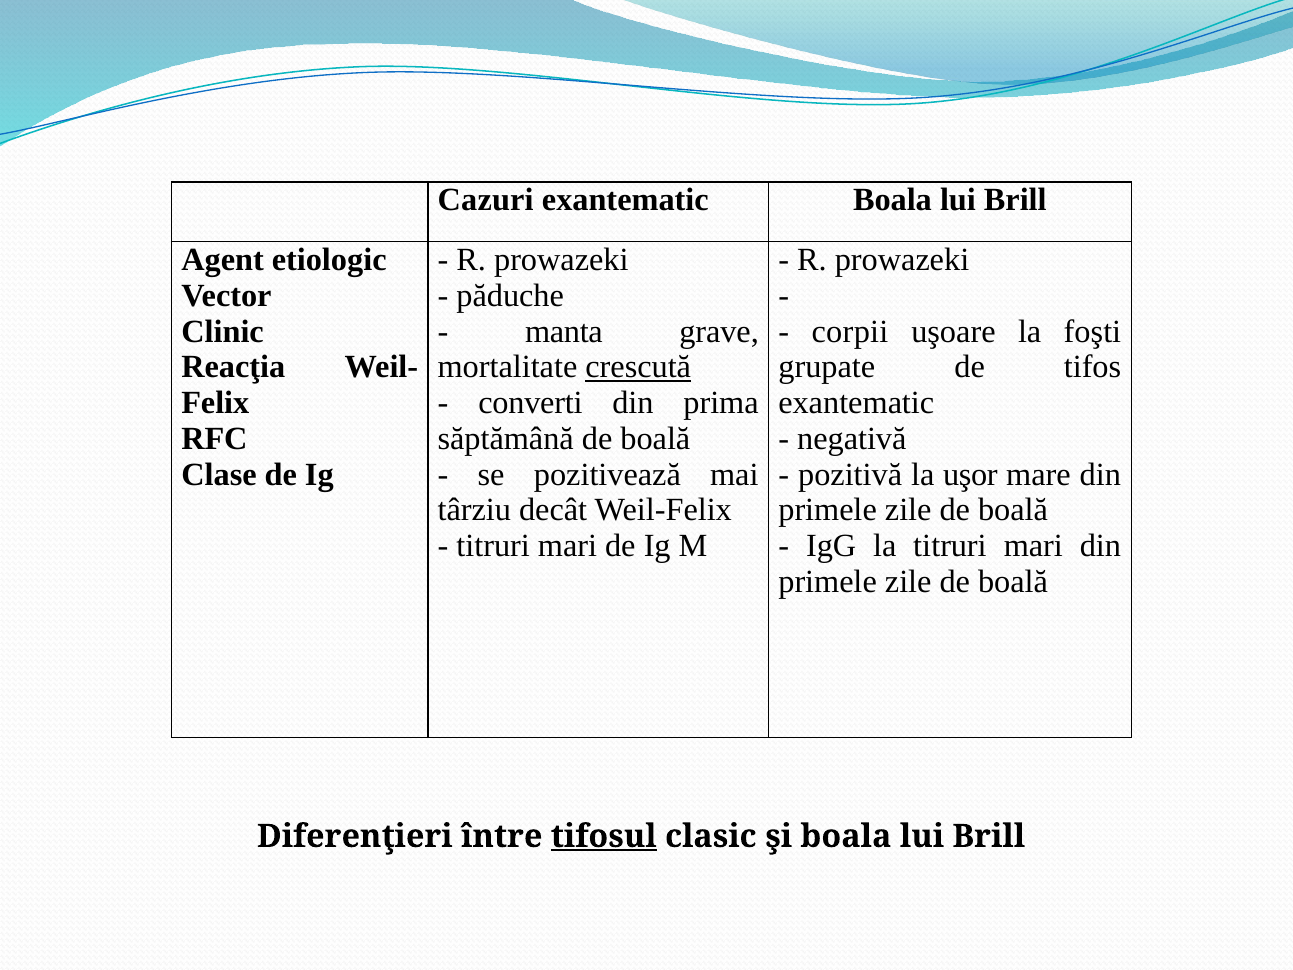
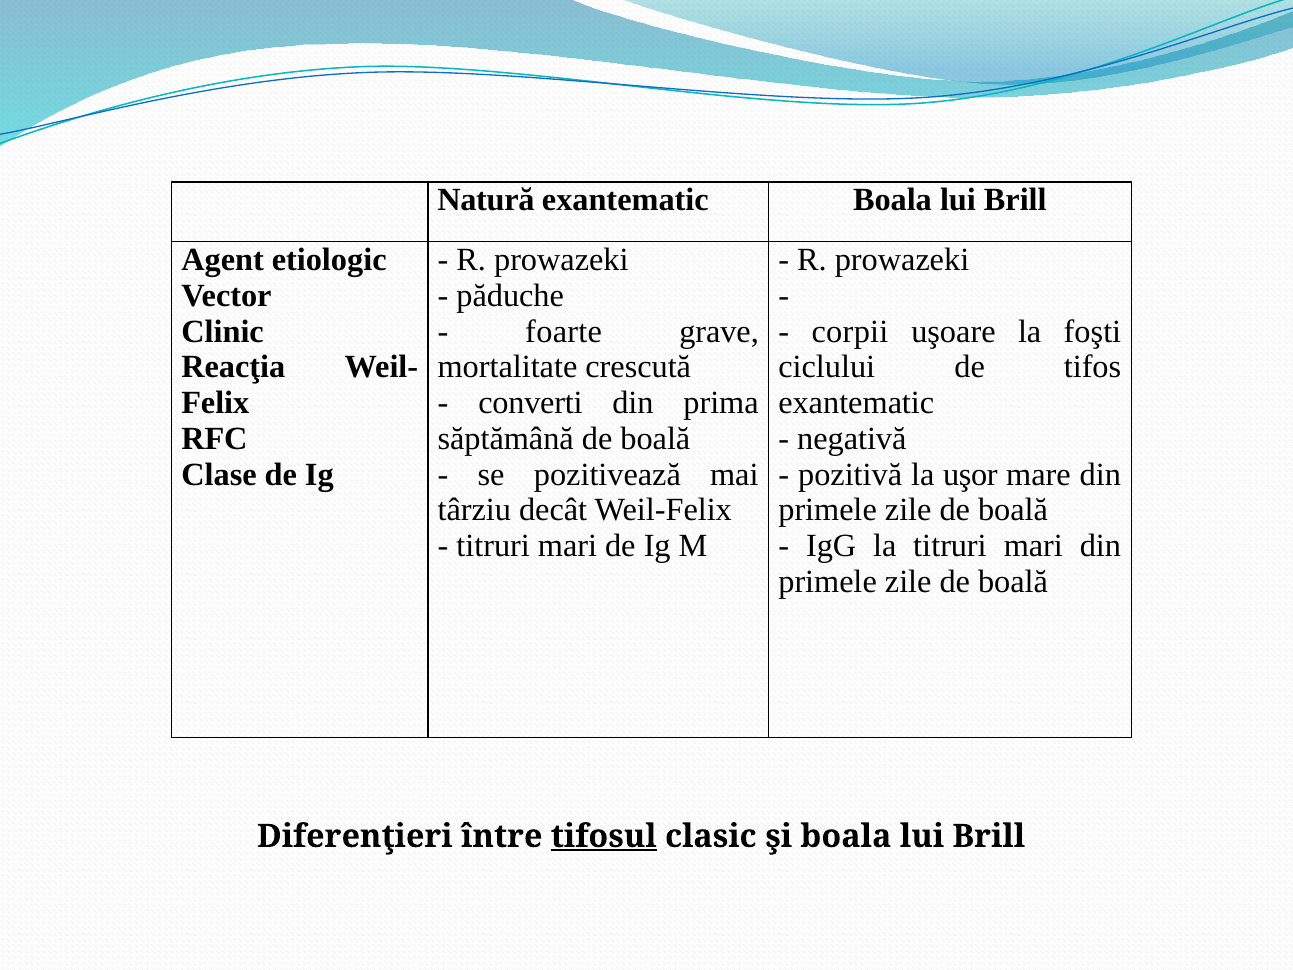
Cazuri: Cazuri -> Natură
manta: manta -> foarte
crescută underline: present -> none
grupate: grupate -> ciclului
